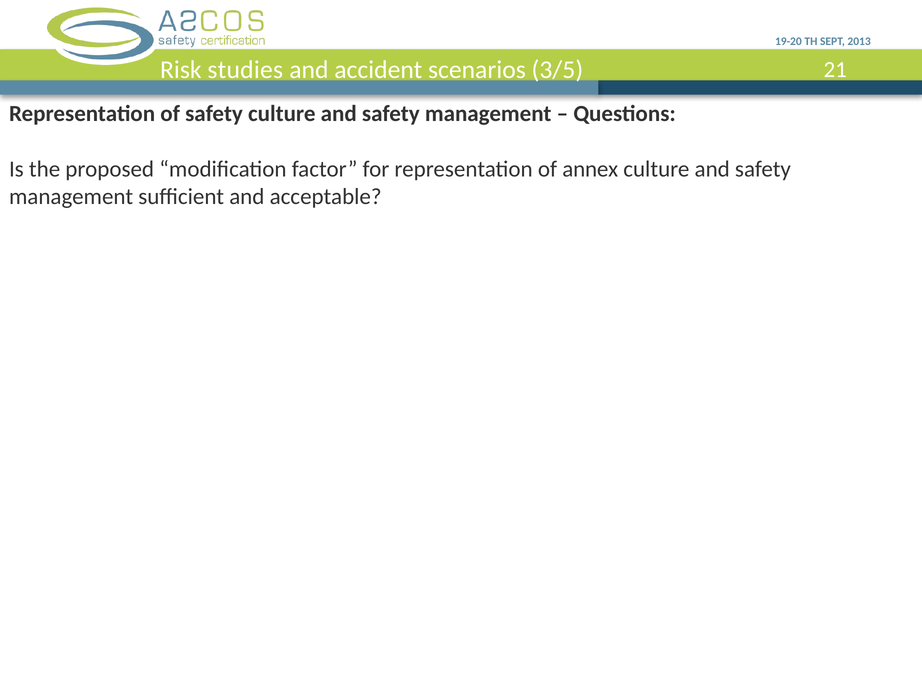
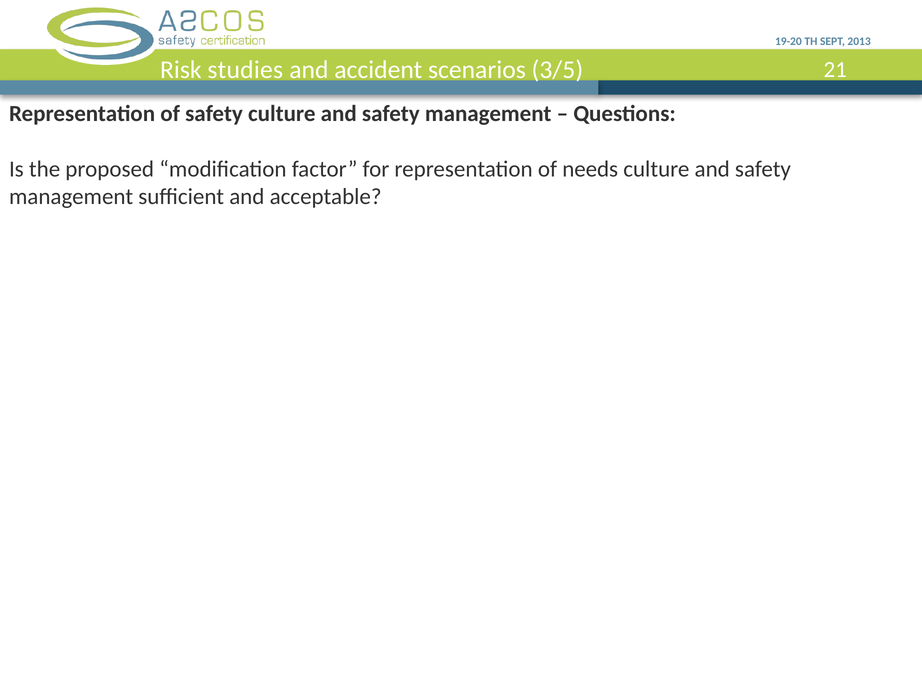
annex: annex -> needs
